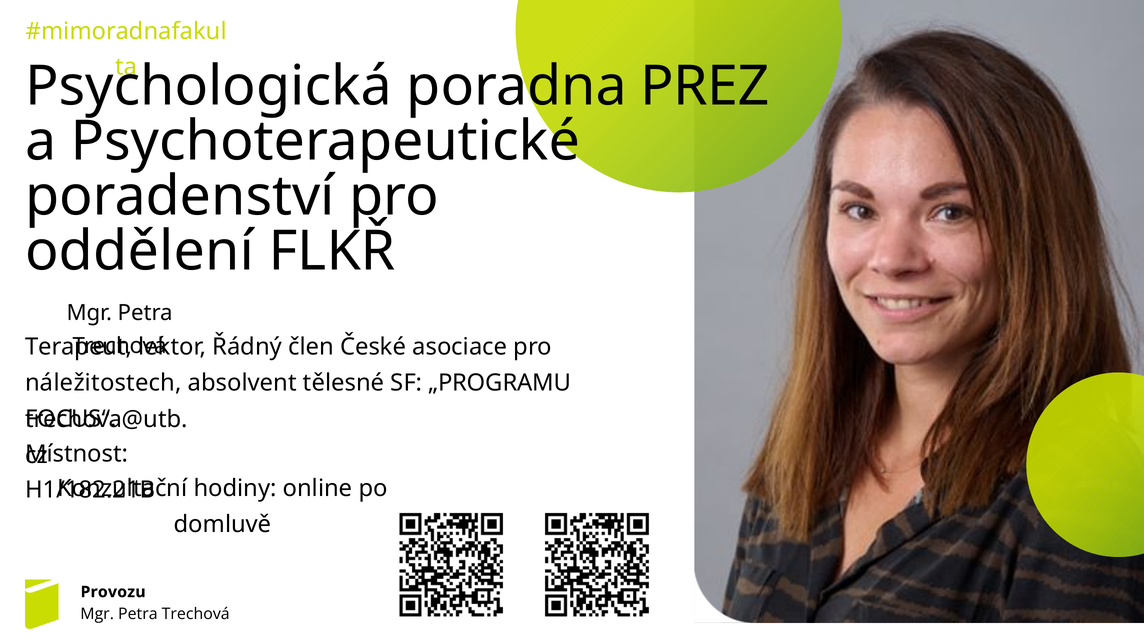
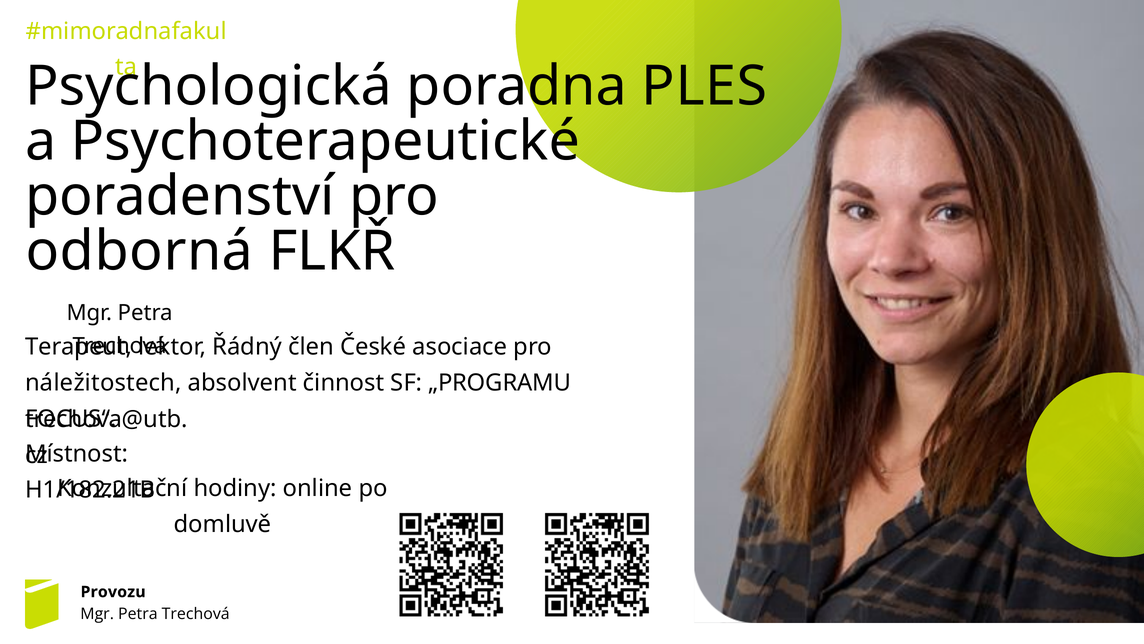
PREZ: PREZ -> PLES
oddělení: oddělení -> odborná
tělesné: tělesné -> činnost
